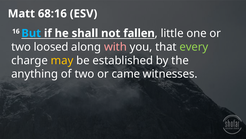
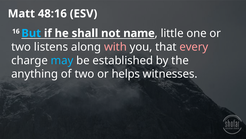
68:16: 68:16 -> 48:16
fallen: fallen -> name
loosed: loosed -> listens
every colour: light green -> pink
may colour: yellow -> light blue
came: came -> helps
